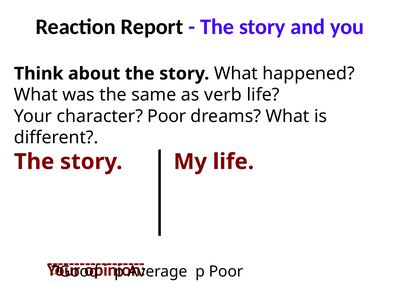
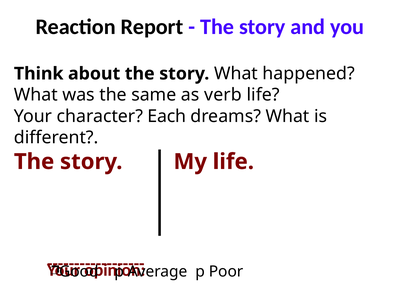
character Poor: Poor -> Each
